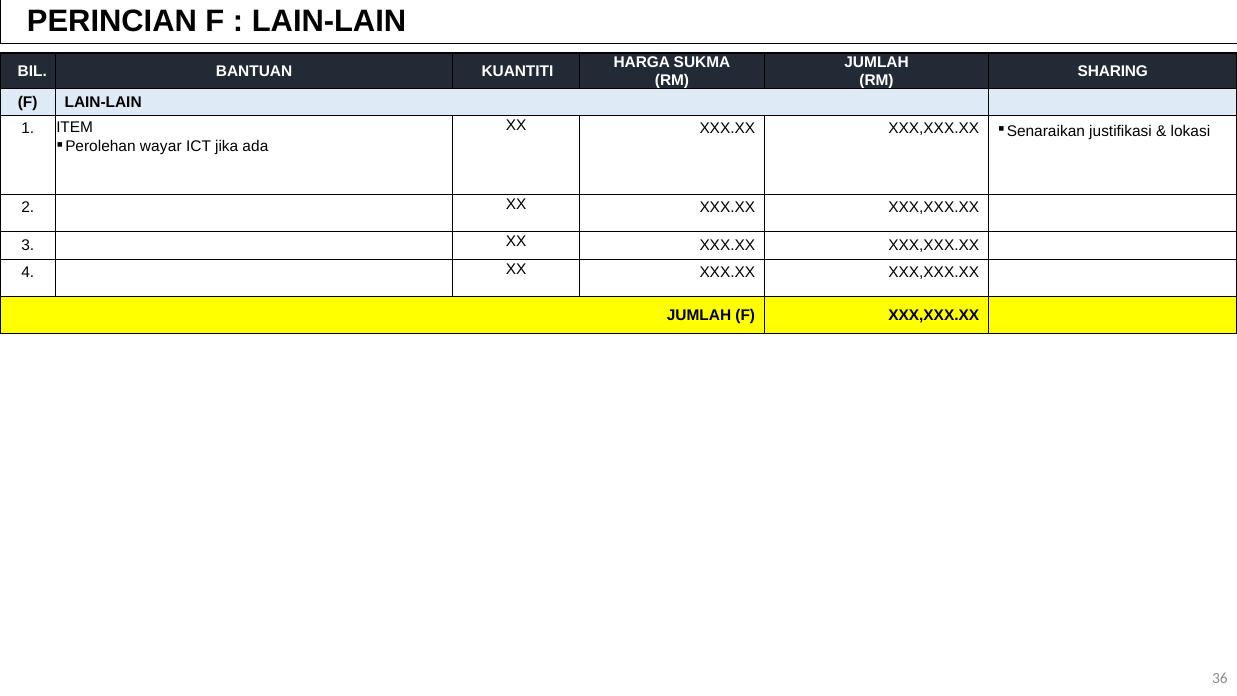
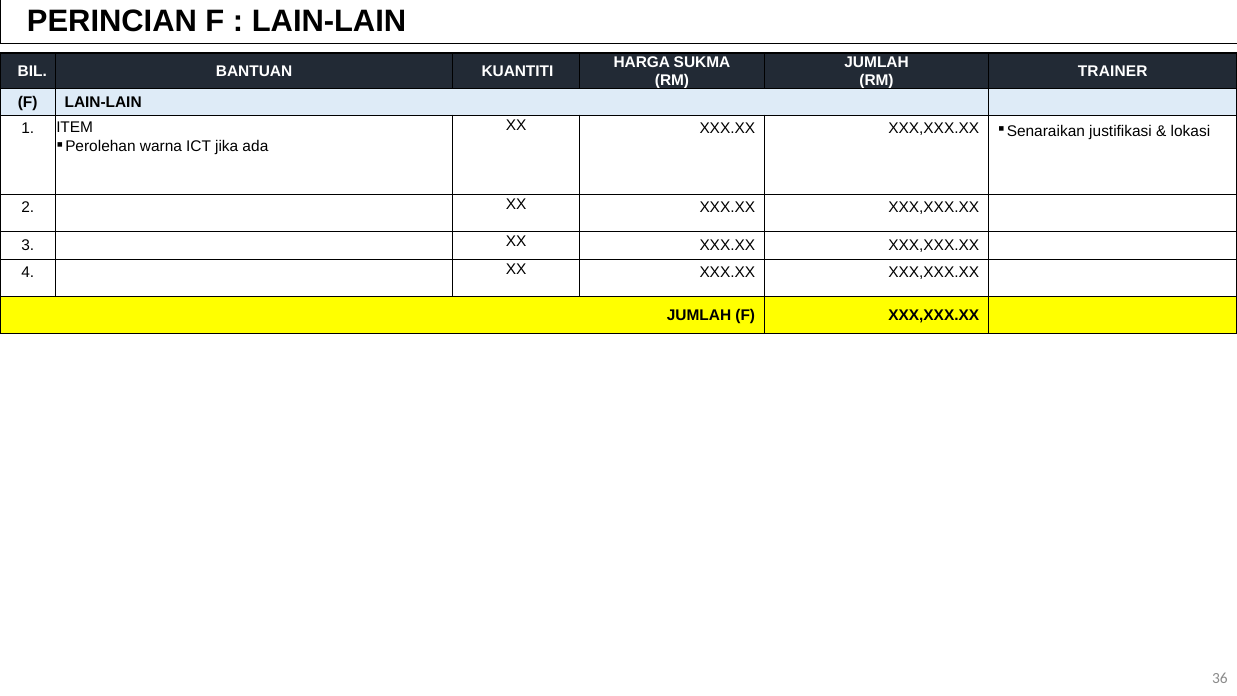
SHARING: SHARING -> TRAINER
wayar: wayar -> warna
